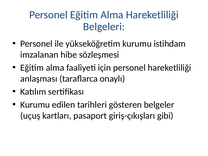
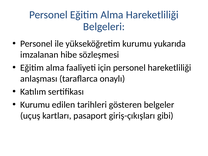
istihdam: istihdam -> yukarıda
